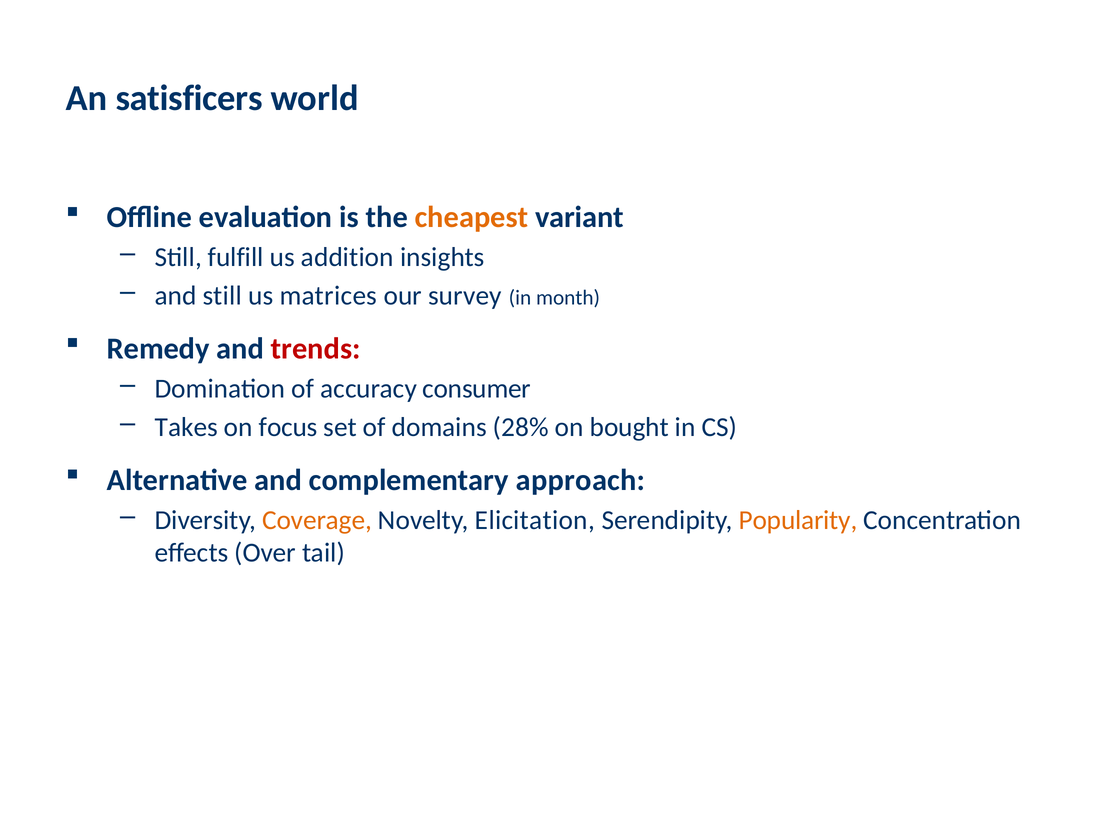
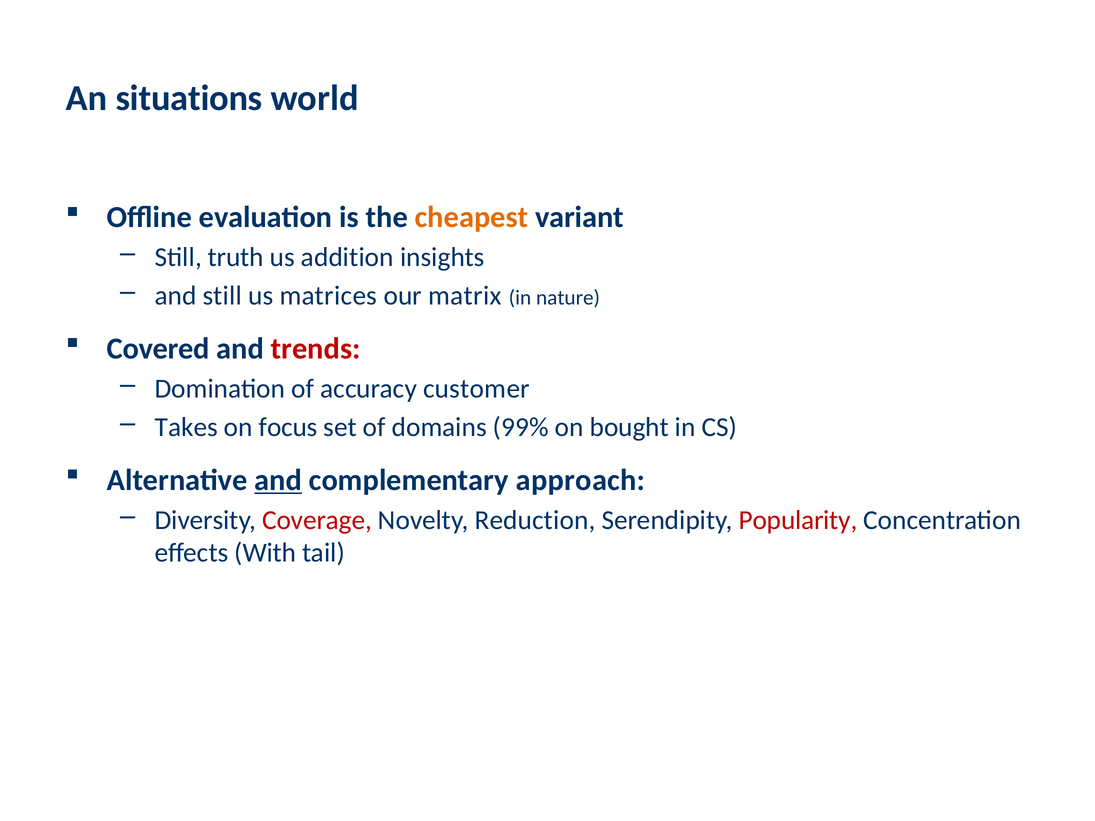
satisficers: satisficers -> situations
fulfill: fulfill -> truth
survey: survey -> matrix
month: month -> nature
Remedy: Remedy -> Covered
consumer: consumer -> customer
28%: 28% -> 99%
and at (278, 480) underline: none -> present
Coverage colour: orange -> red
Elicitation: Elicitation -> Reduction
Popularity colour: orange -> red
Over: Over -> With
